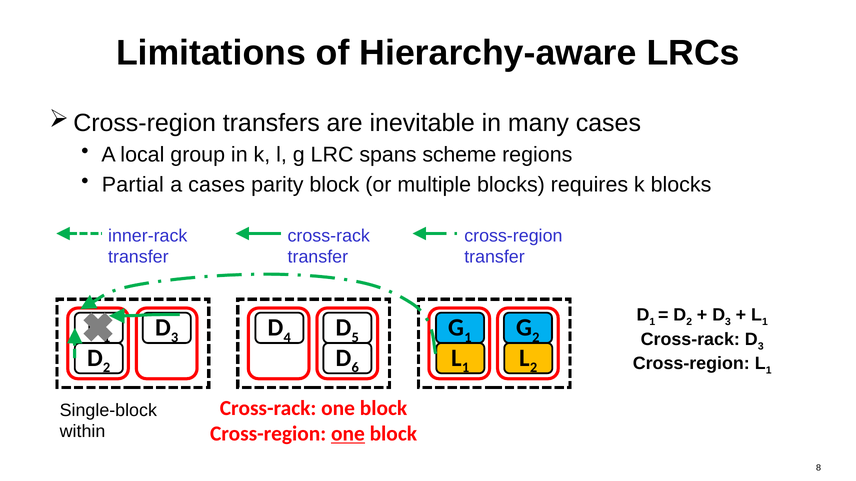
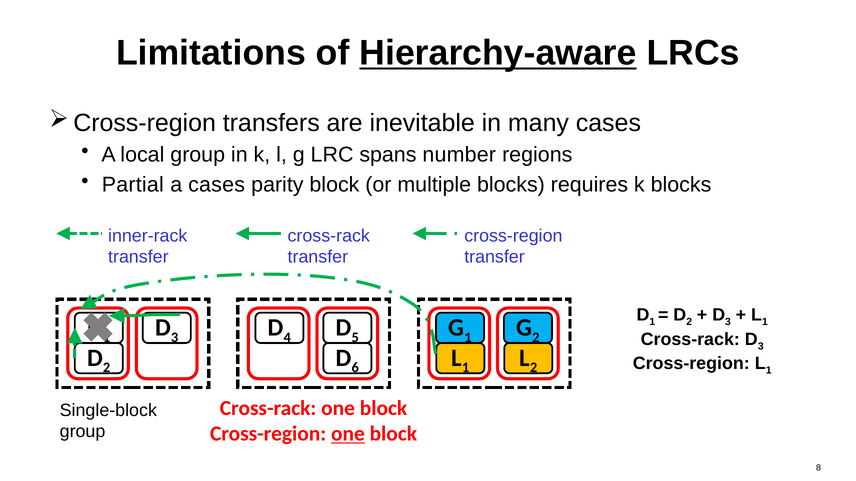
Hierarchy-aware underline: none -> present
scheme: scheme -> number
within at (83, 432): within -> group
